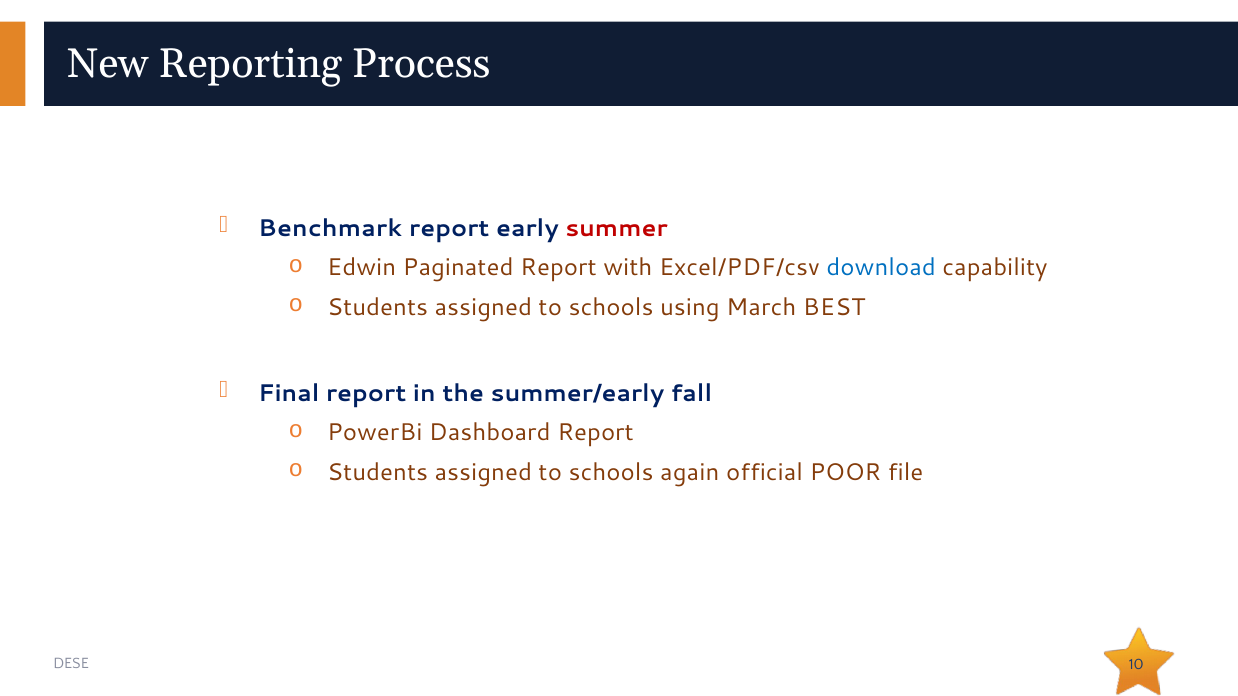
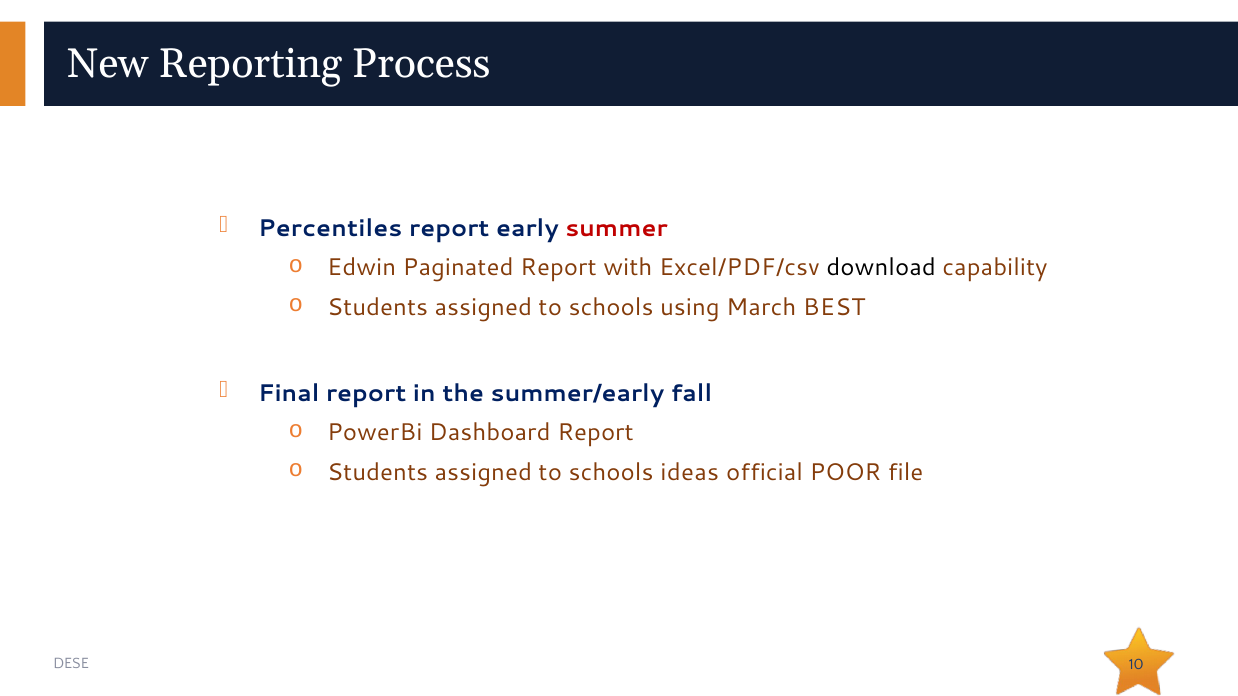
Benchmark: Benchmark -> Percentiles
download colour: blue -> black
again: again -> ideas
